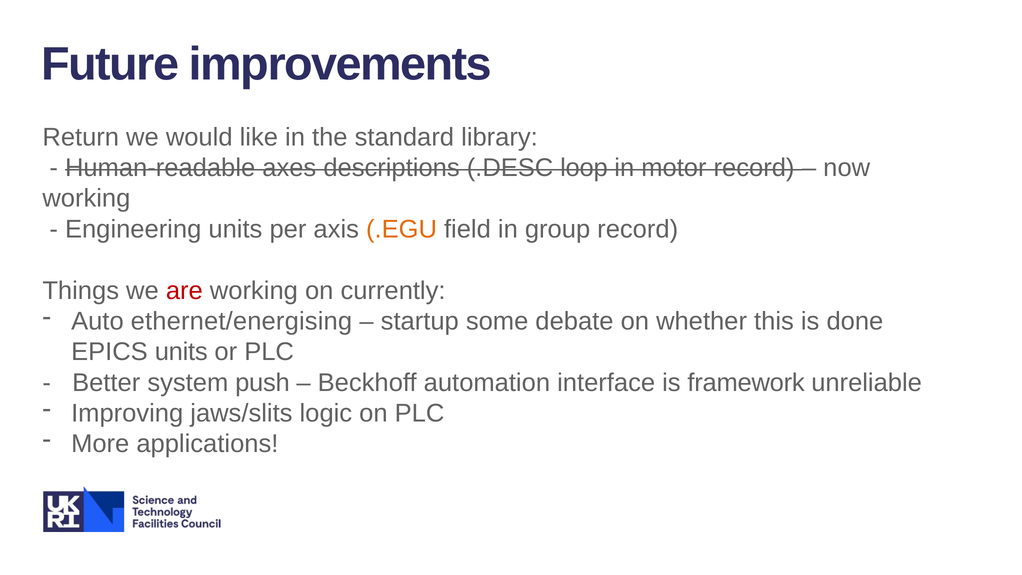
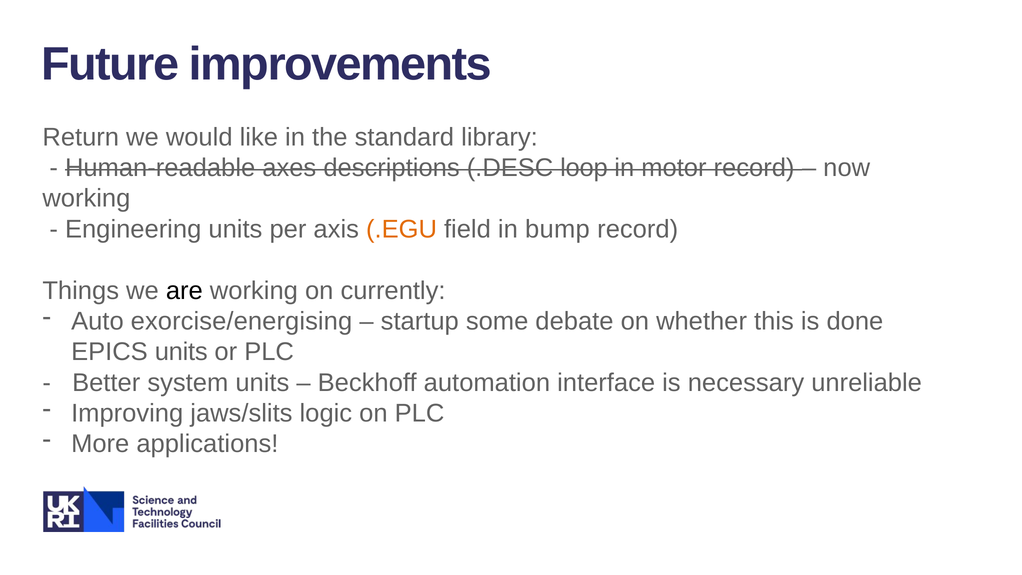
group: group -> bump
are colour: red -> black
ethernet/energising: ethernet/energising -> exorcise/energising
system push: push -> units
framework: framework -> necessary
